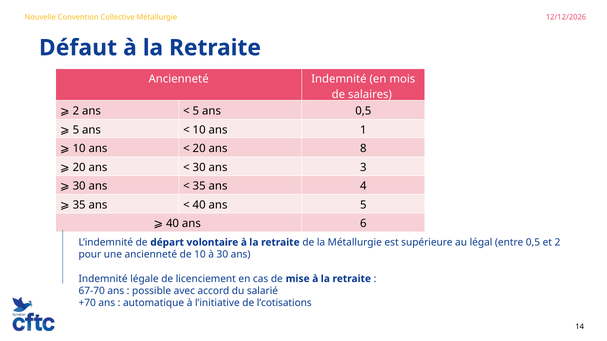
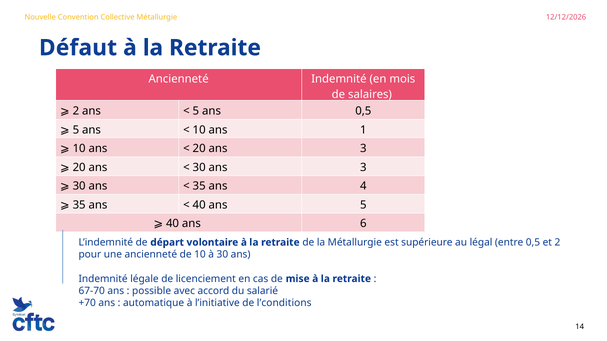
20 ans 8: 8 -> 3
l’cotisations: l’cotisations -> l’conditions
